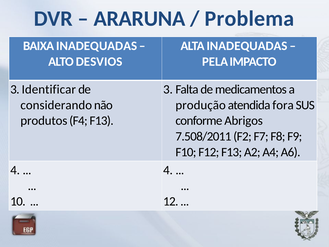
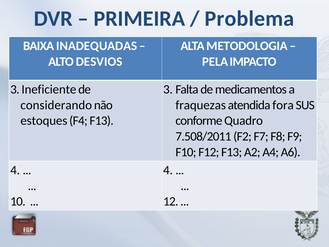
ARARUNA: ARARUNA -> PRIMEIRA
ALTA INADEQUADAS: INADEQUADAS -> METODOLOGIA
Identificar: Identificar -> Ineficiente
produção: produção -> fraquezas
produtos: produtos -> estoques
Abrigos: Abrigos -> Quadro
